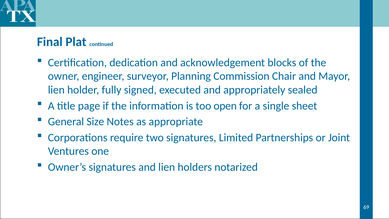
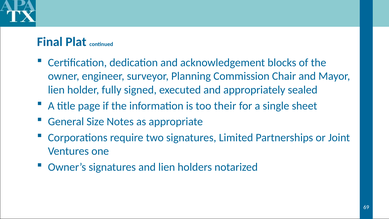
open: open -> their
